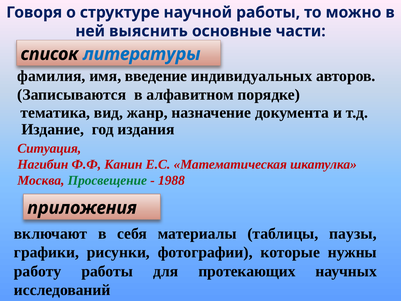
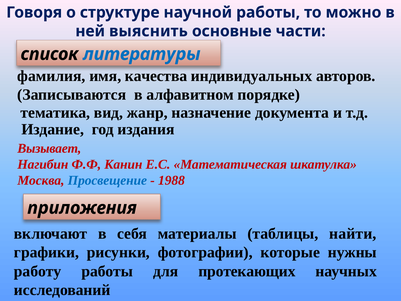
введение: введение -> качества
Ситуация: Ситуация -> Вызывает
Просвещение colour: green -> blue
паузы: паузы -> найти
